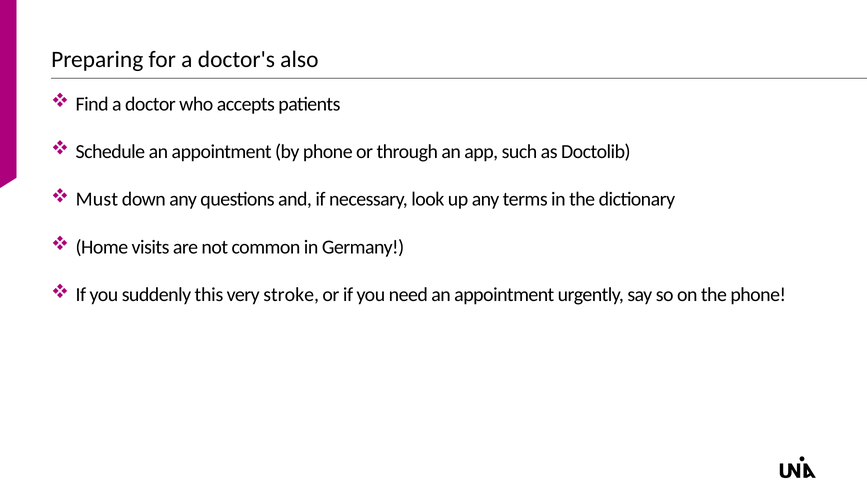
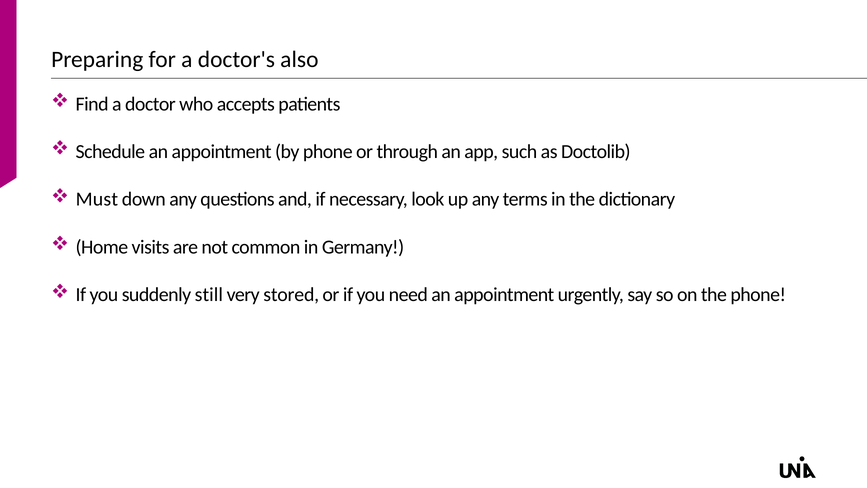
this: this -> still
stroke: stroke -> stored
